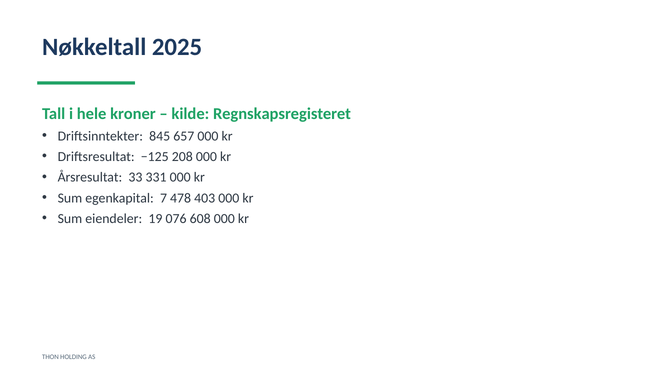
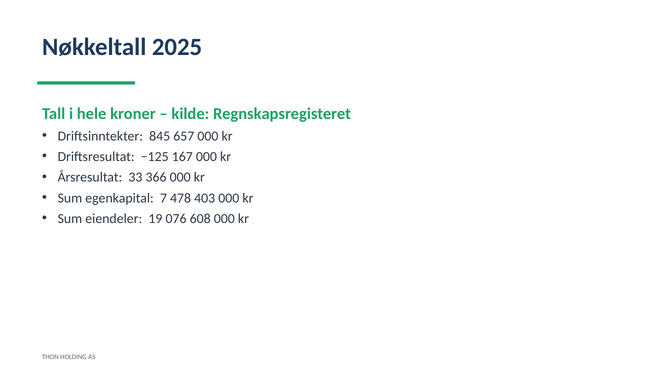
208: 208 -> 167
331: 331 -> 366
